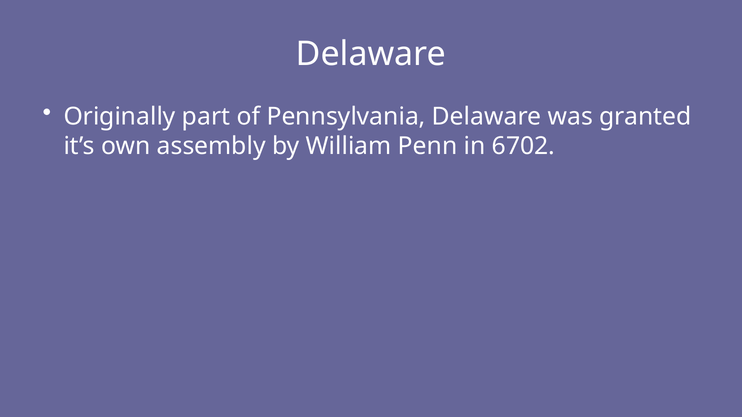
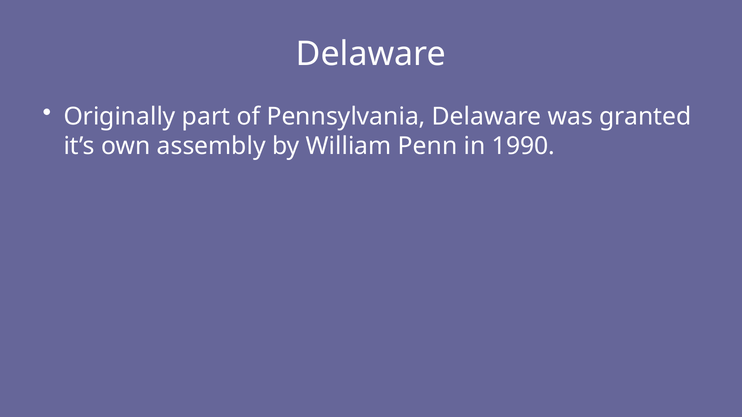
6702: 6702 -> 1990
